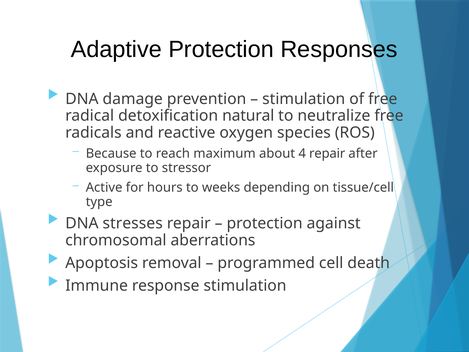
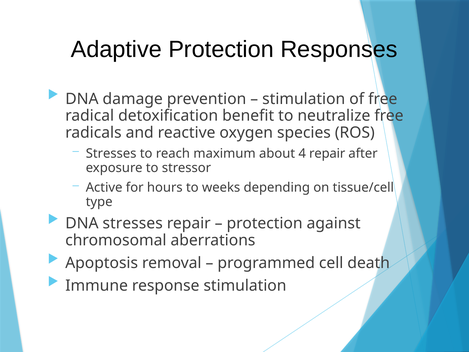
natural: natural -> benefit
Because at (111, 154): Because -> Stresses
